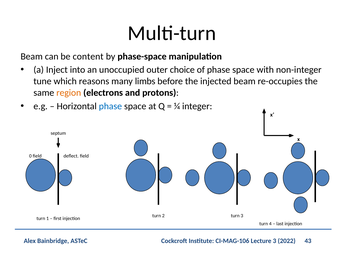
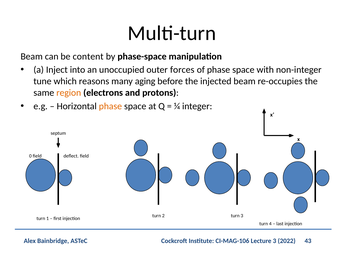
choice: choice -> forces
limbs: limbs -> aging
phase at (110, 106) colour: blue -> orange
